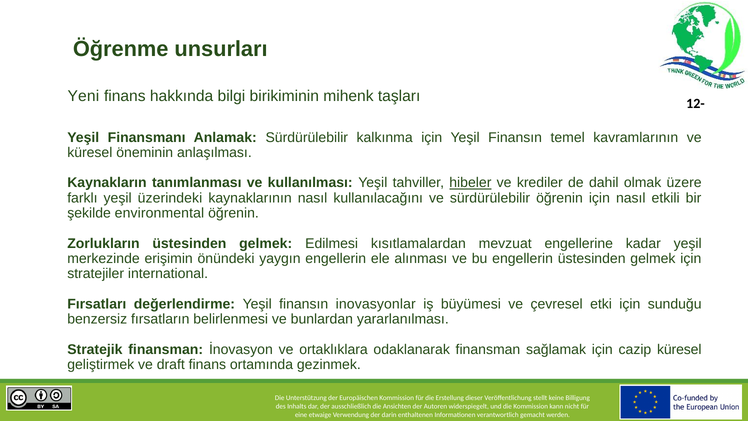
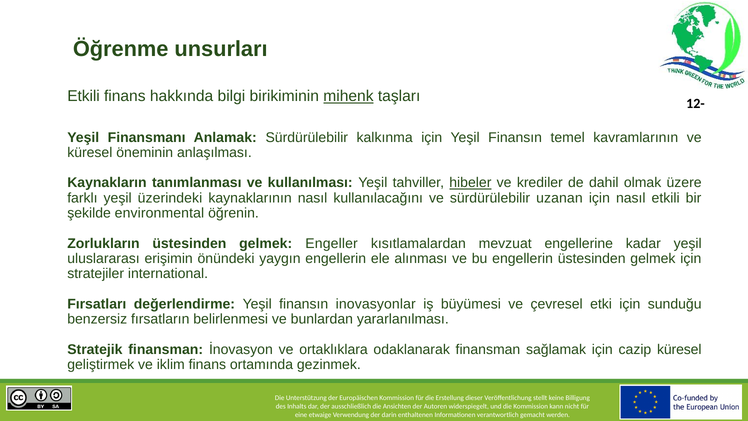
Yeni at (83, 96): Yeni -> Etkili
mihenk underline: none -> present
sürdürülebilir öğrenin: öğrenin -> uzanan
Edilmesi: Edilmesi -> Engeller
merkezinde: merkezinde -> uluslararası
draft: draft -> iklim
